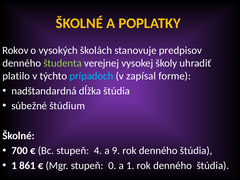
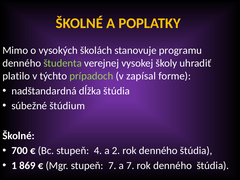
Rokov: Rokov -> Mimo
predpisov: predpisov -> programu
prípadoch colour: light blue -> light green
9: 9 -> 2
861: 861 -> 869
stupeň 0: 0 -> 7
a 1: 1 -> 7
